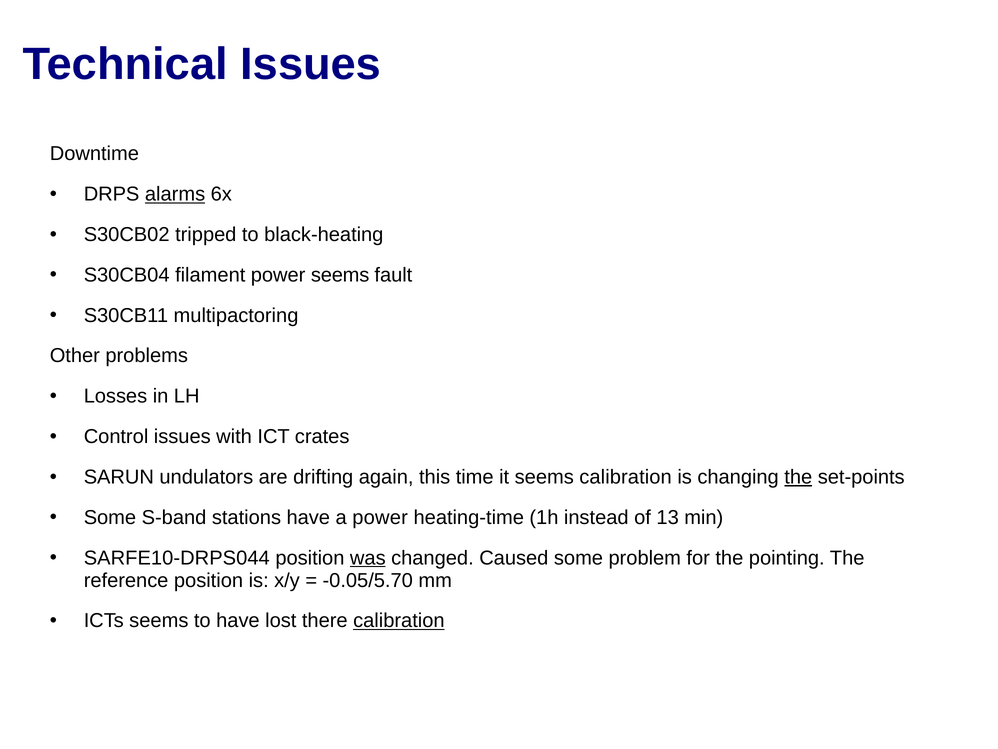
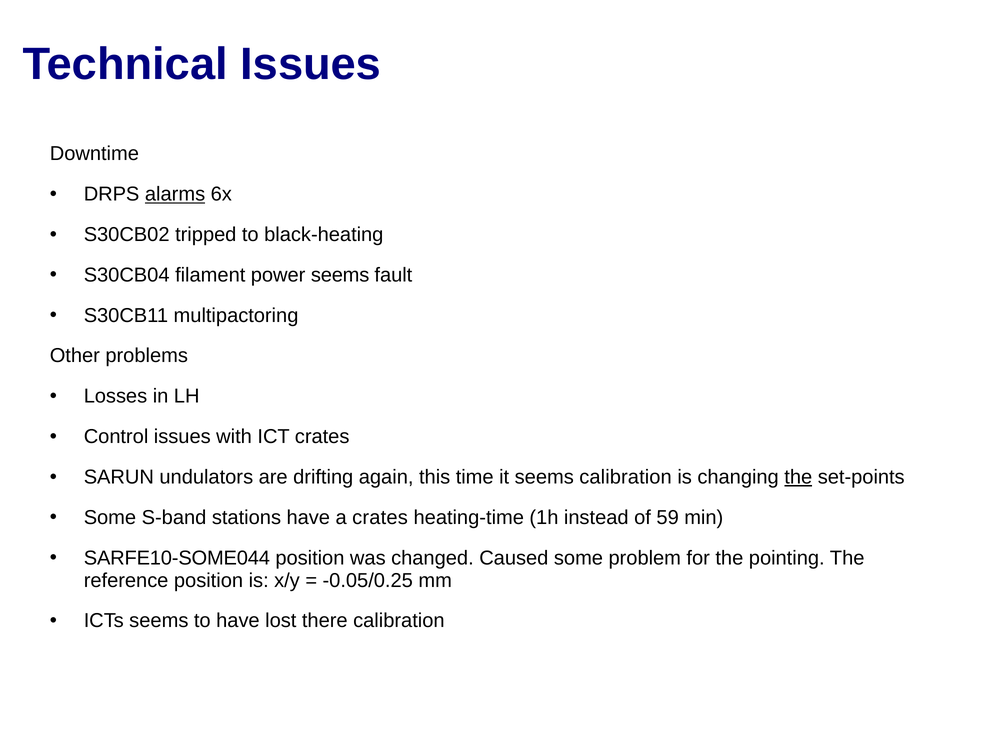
a power: power -> crates
13: 13 -> 59
SARFE10-DRPS044: SARFE10-DRPS044 -> SARFE10-SOME044
was underline: present -> none
-0.05/5.70: -0.05/5.70 -> -0.05/0.25
calibration at (399, 620) underline: present -> none
